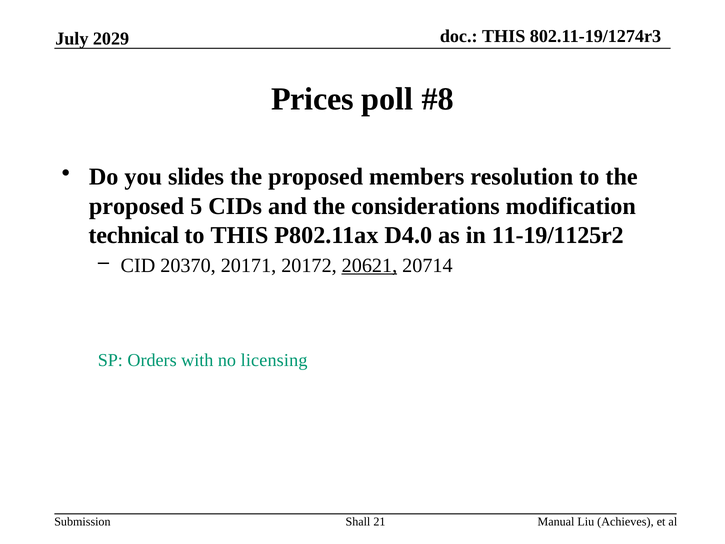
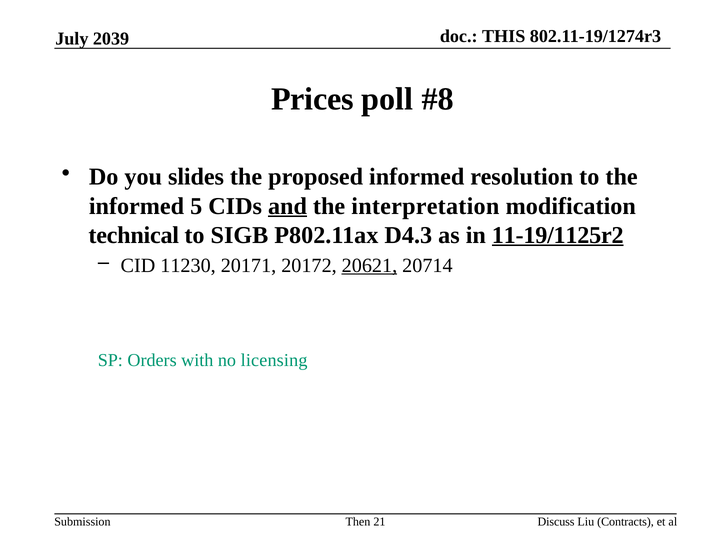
2029: 2029 -> 2039
proposed members: members -> informed
proposed at (136, 206): proposed -> informed
and underline: none -> present
considerations: considerations -> interpretation
to THIS: THIS -> SIGB
D4.0: D4.0 -> D4.3
11-19/1125r2 underline: none -> present
20370: 20370 -> 11230
Shall: Shall -> Then
Manual: Manual -> Discuss
Achieves: Achieves -> Contracts
